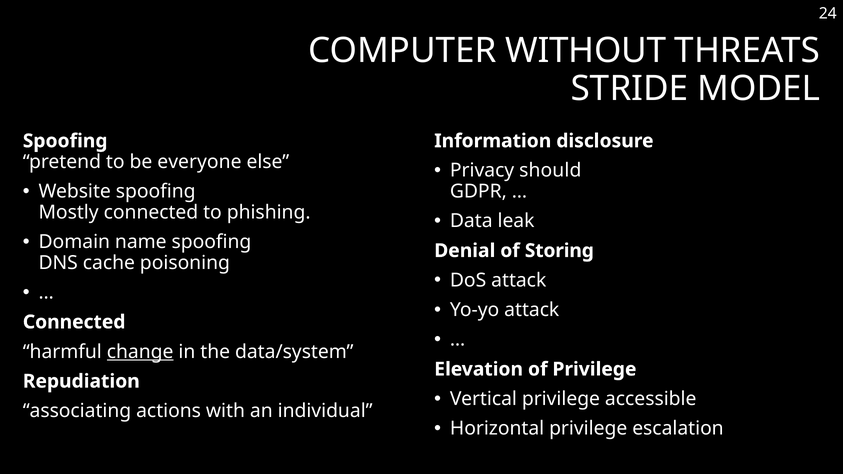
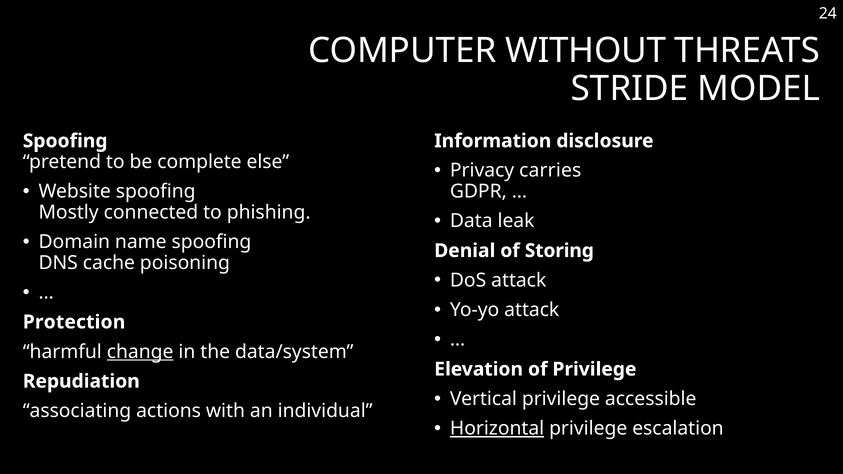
everyone: everyone -> complete
should: should -> carries
Connected at (74, 322): Connected -> Protection
Horizontal underline: none -> present
